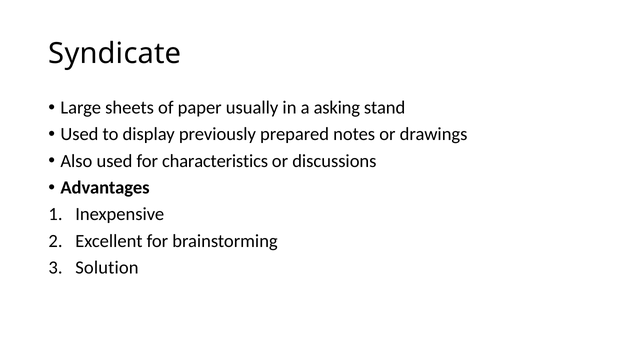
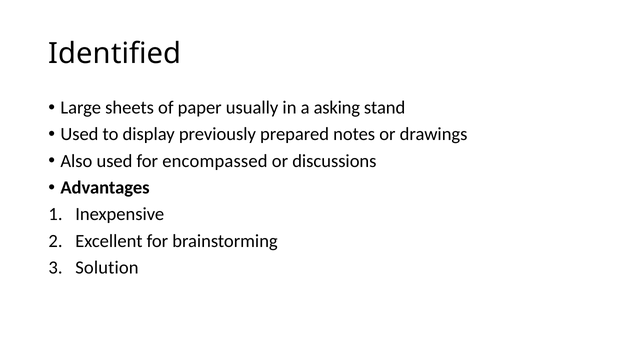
Syndicate: Syndicate -> Identified
characteristics: characteristics -> encompassed
